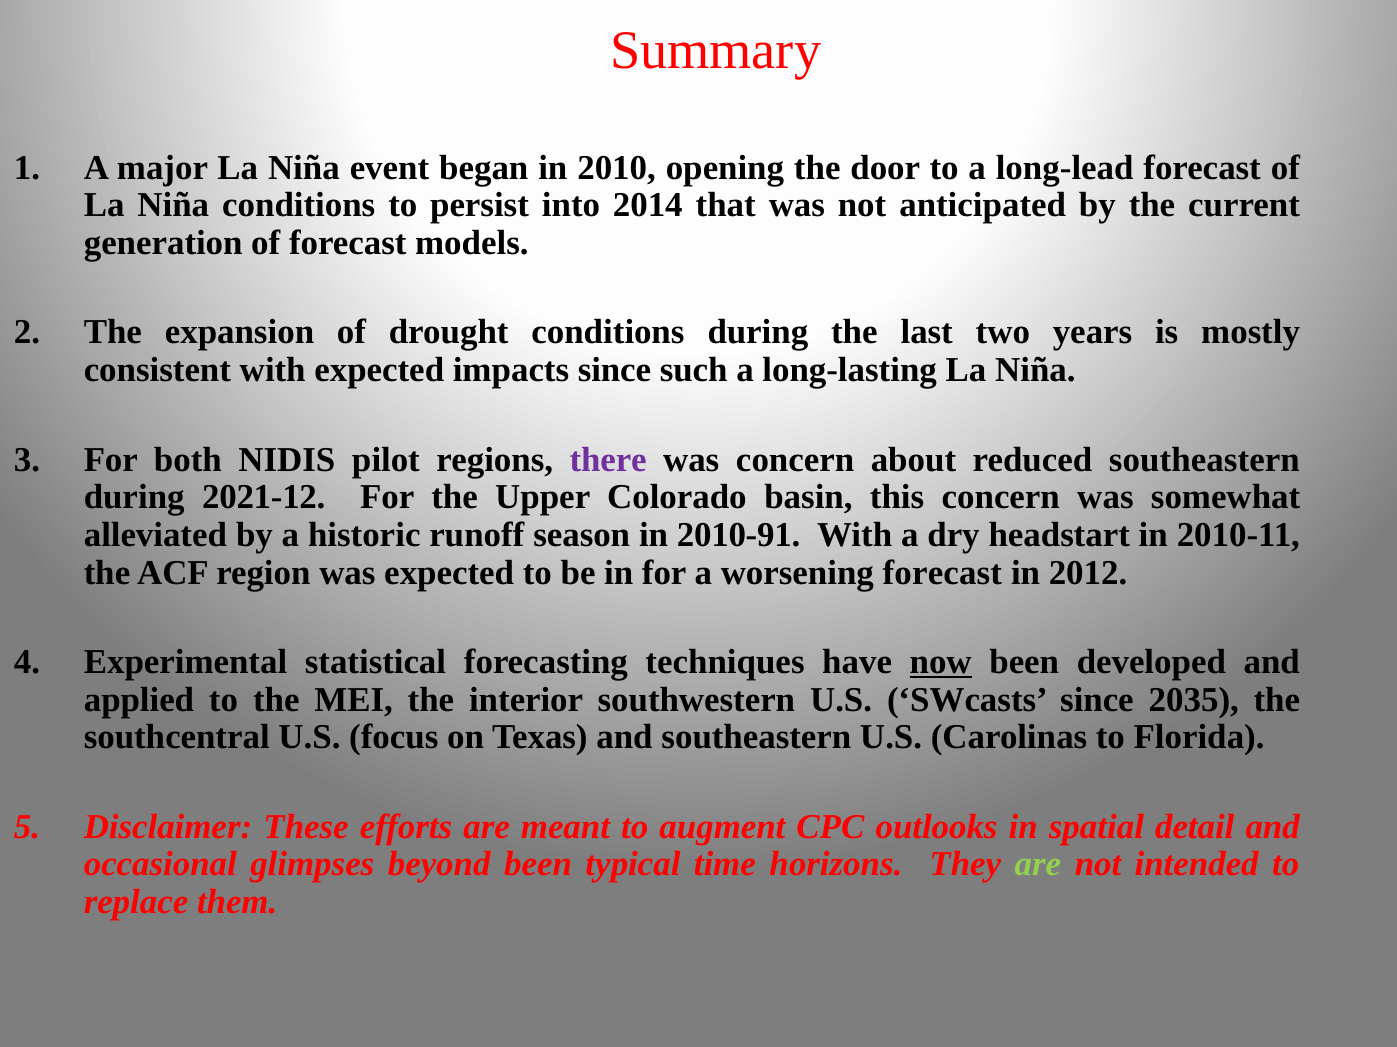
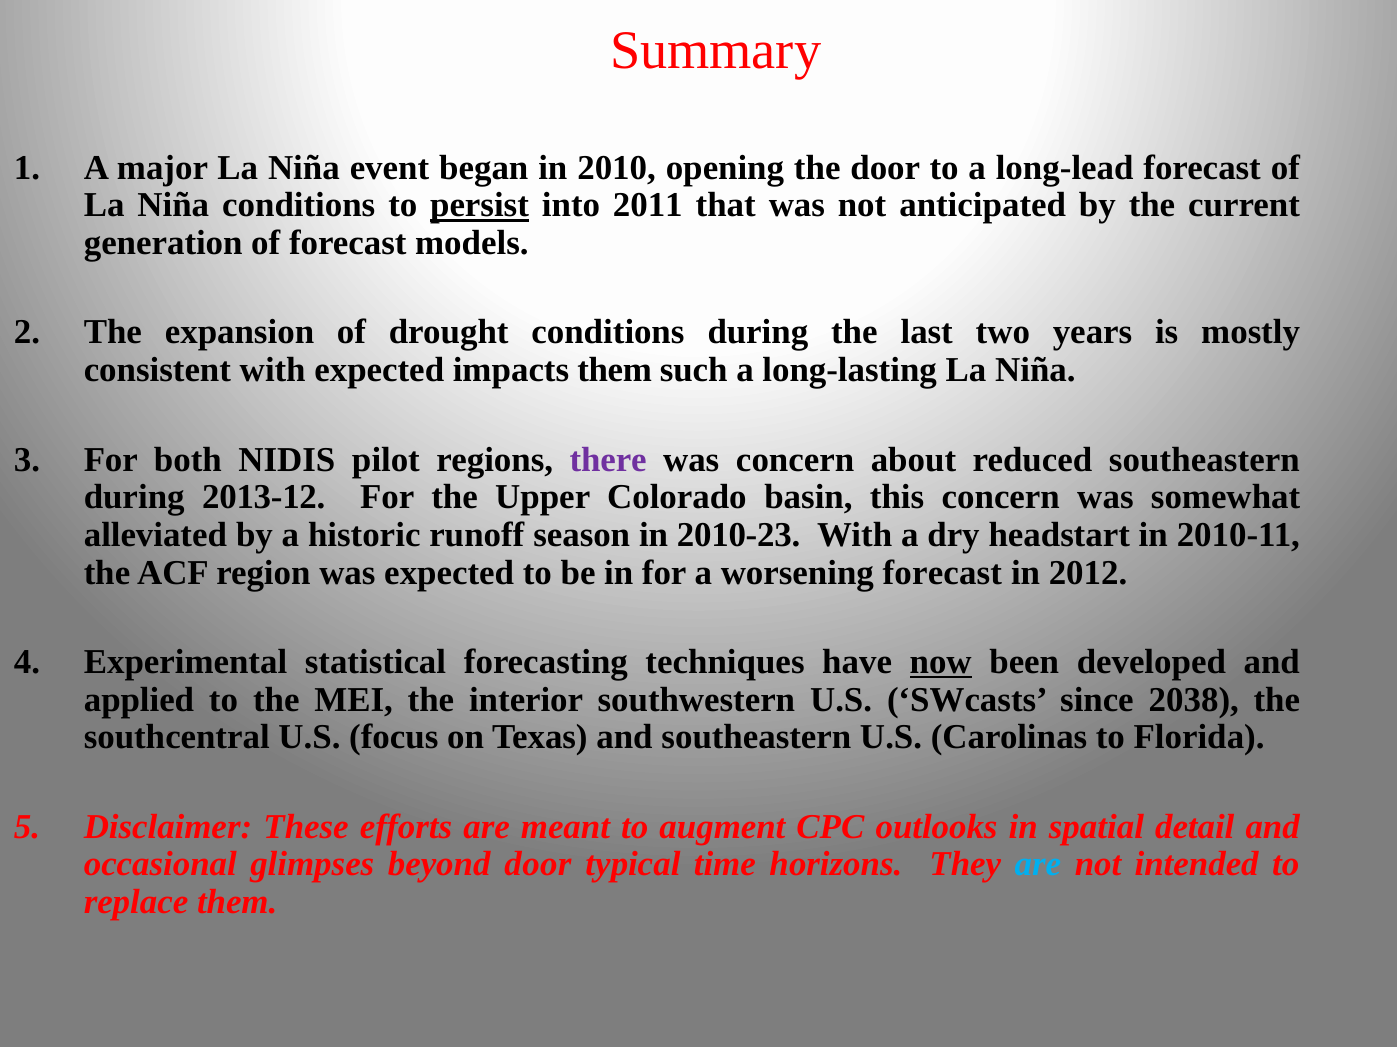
persist underline: none -> present
2014: 2014 -> 2011
impacts since: since -> them
2021-12: 2021-12 -> 2013-12
2010-91: 2010-91 -> 2010-23
2035: 2035 -> 2038
beyond been: been -> door
are at (1038, 865) colour: light green -> light blue
